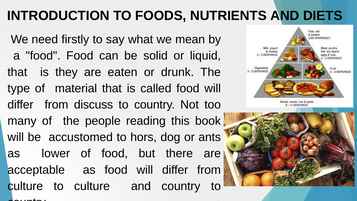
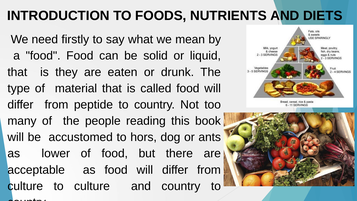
discuss: discuss -> peptide
